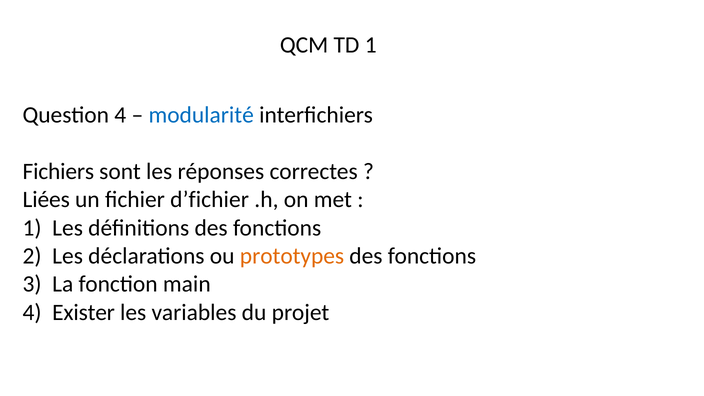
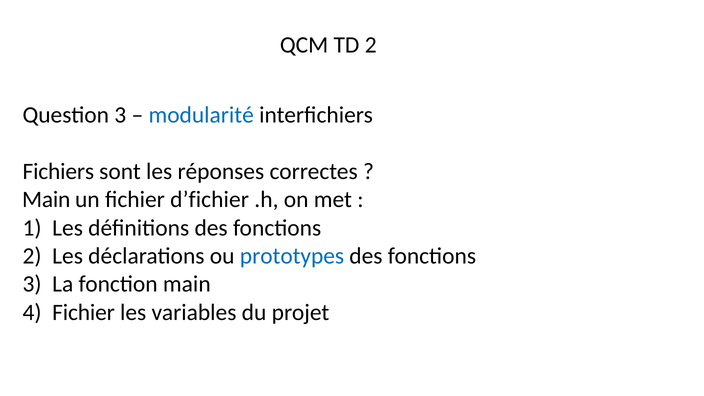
TD 1: 1 -> 2
Question 4: 4 -> 3
Liées at (46, 200): Liées -> Main
prototypes colour: orange -> blue
Exister at (84, 312): Exister -> Fichier
